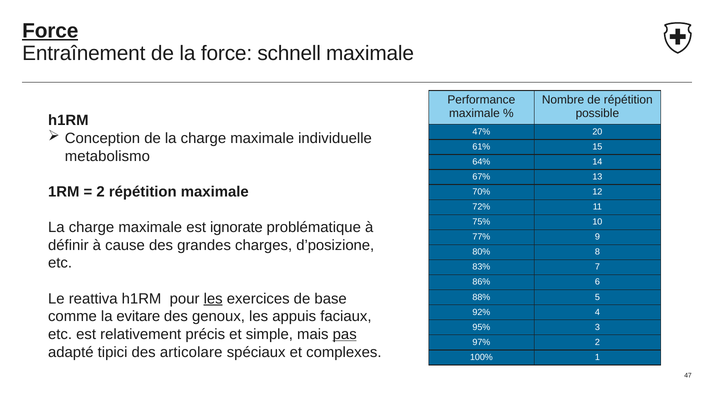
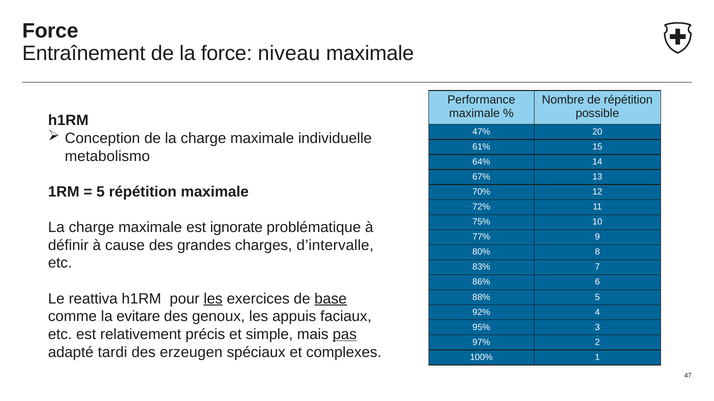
Force at (50, 31) underline: present -> none
schnell: schnell -> niveau
2 at (101, 192): 2 -> 5
d’posizione: d’posizione -> d’intervalle
base underline: none -> present
tipici: tipici -> tardi
articolare: articolare -> erzeugen
